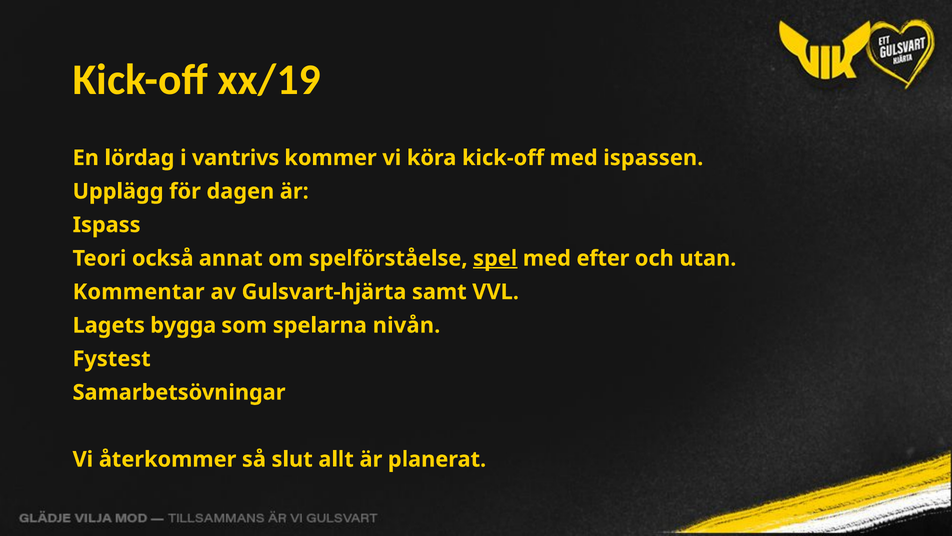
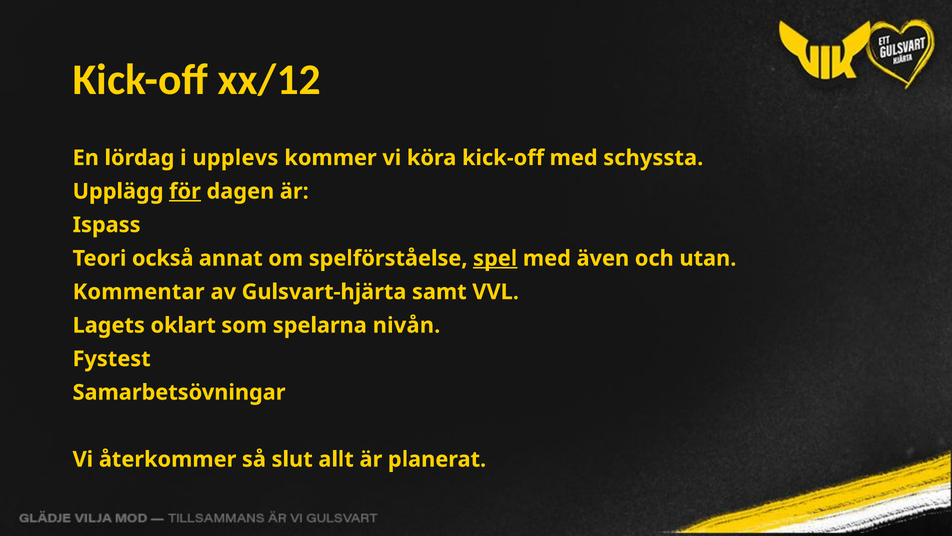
xx/19: xx/19 -> xx/12
vantrivs: vantrivs -> upplevs
ispassen: ispassen -> schyssta
för underline: none -> present
efter: efter -> även
bygga: bygga -> oklart
